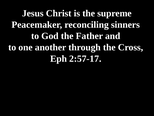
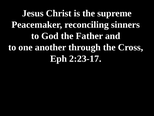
2:57-17: 2:57-17 -> 2:23-17
